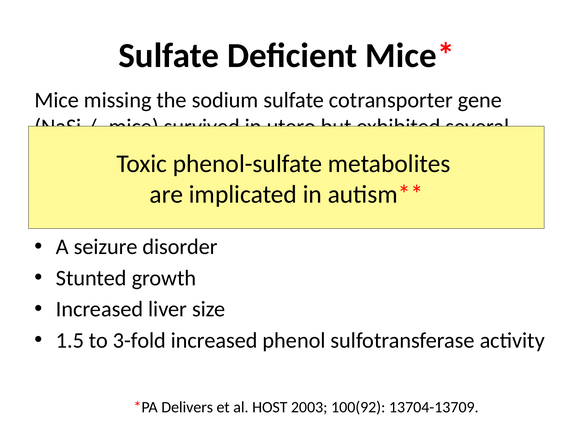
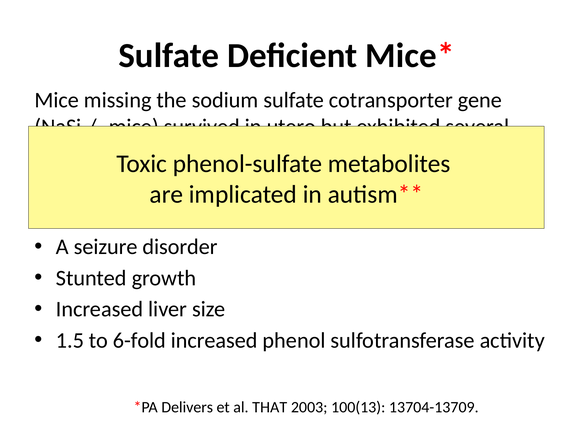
3-fold: 3-fold -> 6-fold
HOST: HOST -> THAT
100(92: 100(92 -> 100(13
